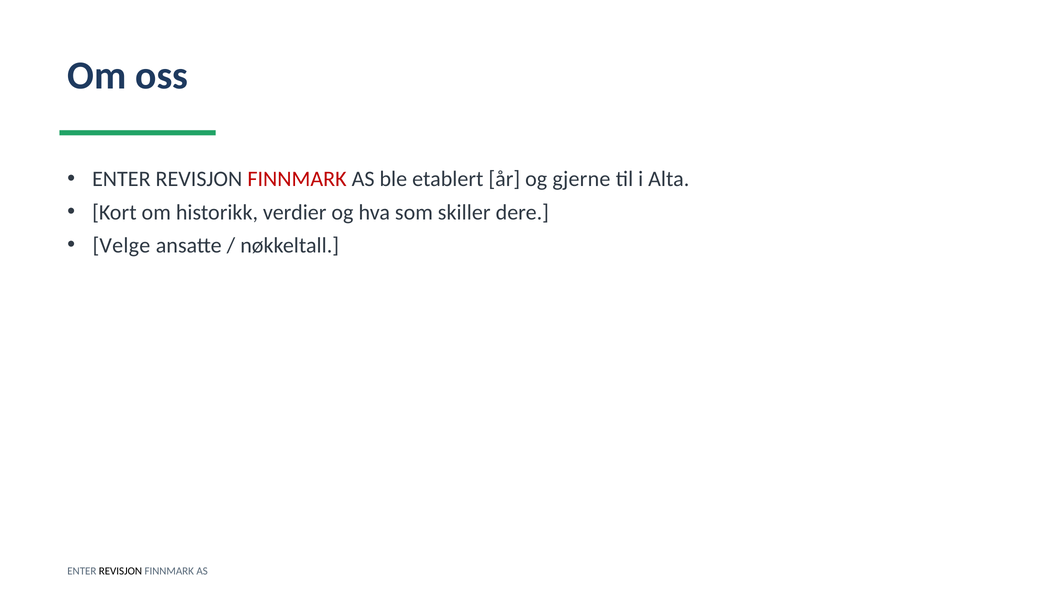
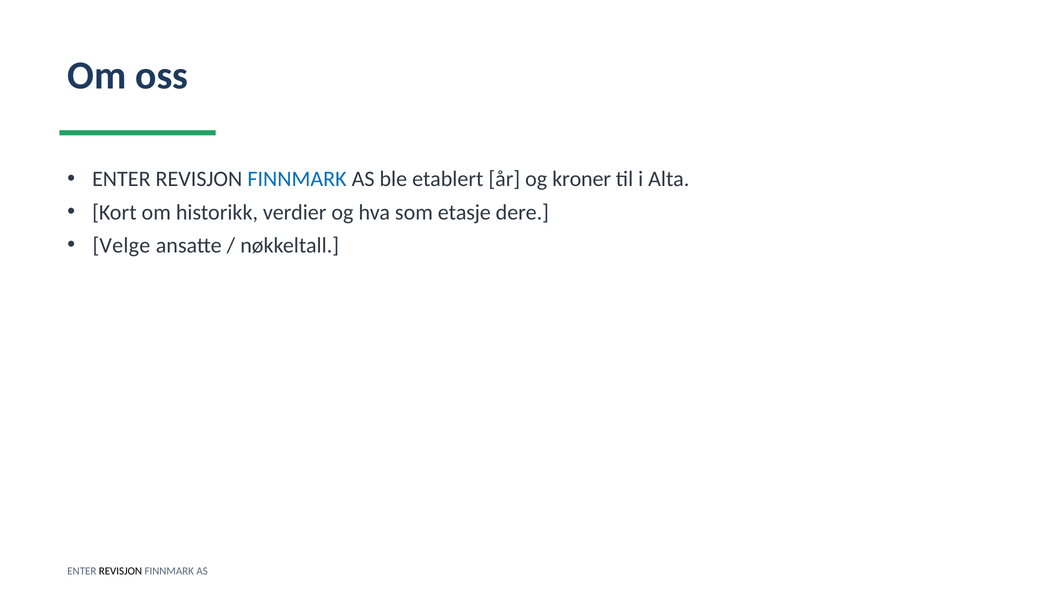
FINNMARK at (297, 179) colour: red -> blue
gjerne: gjerne -> kroner
skiller: skiller -> etasje
